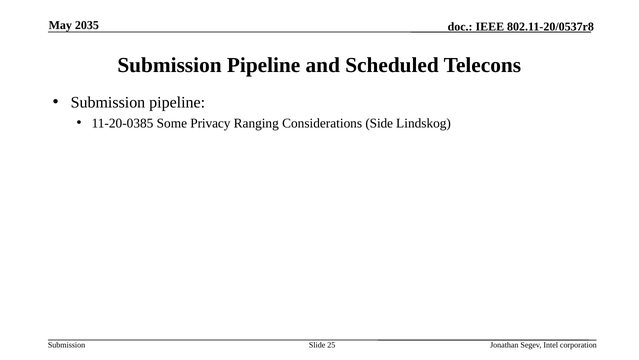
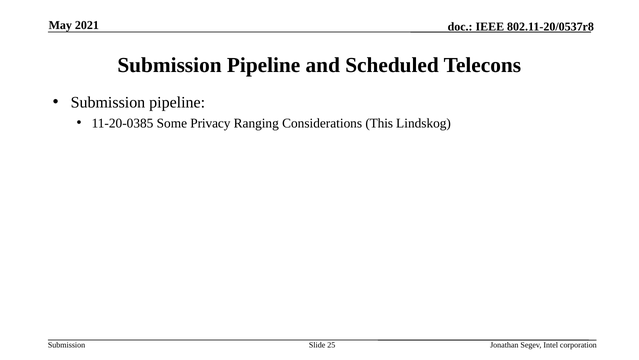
2035: 2035 -> 2021
Side: Side -> This
